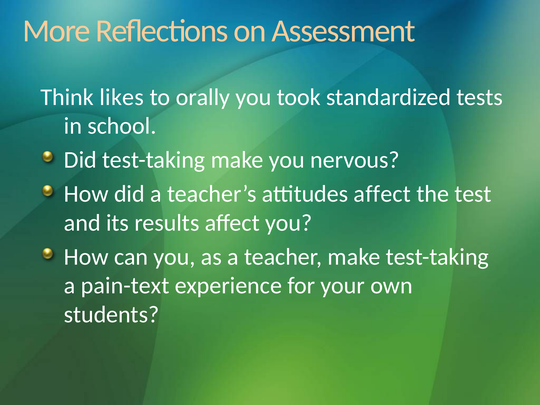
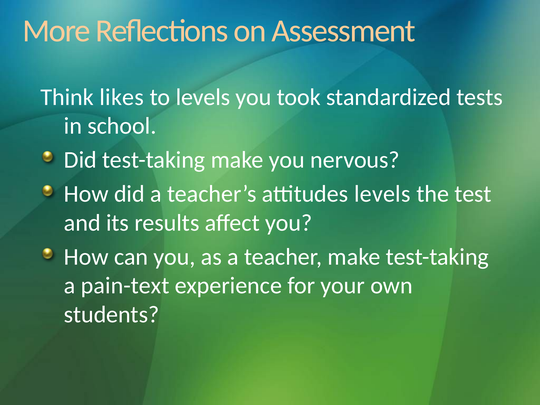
to orally: orally -> levels
attitudes affect: affect -> levels
